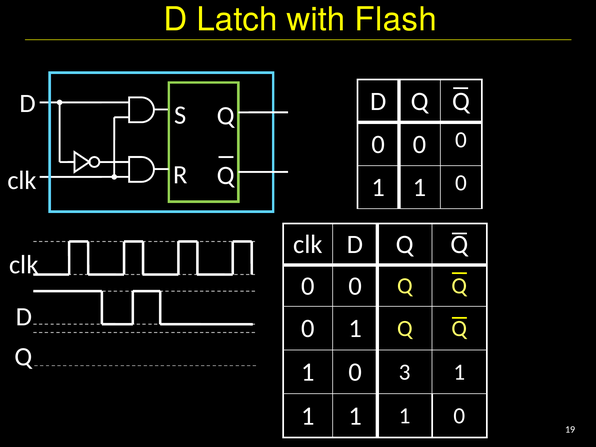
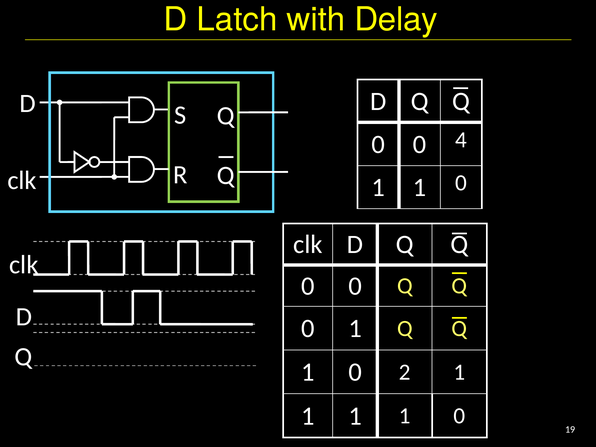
Flash: Flash -> Delay
0 0 0: 0 -> 4
3: 3 -> 2
